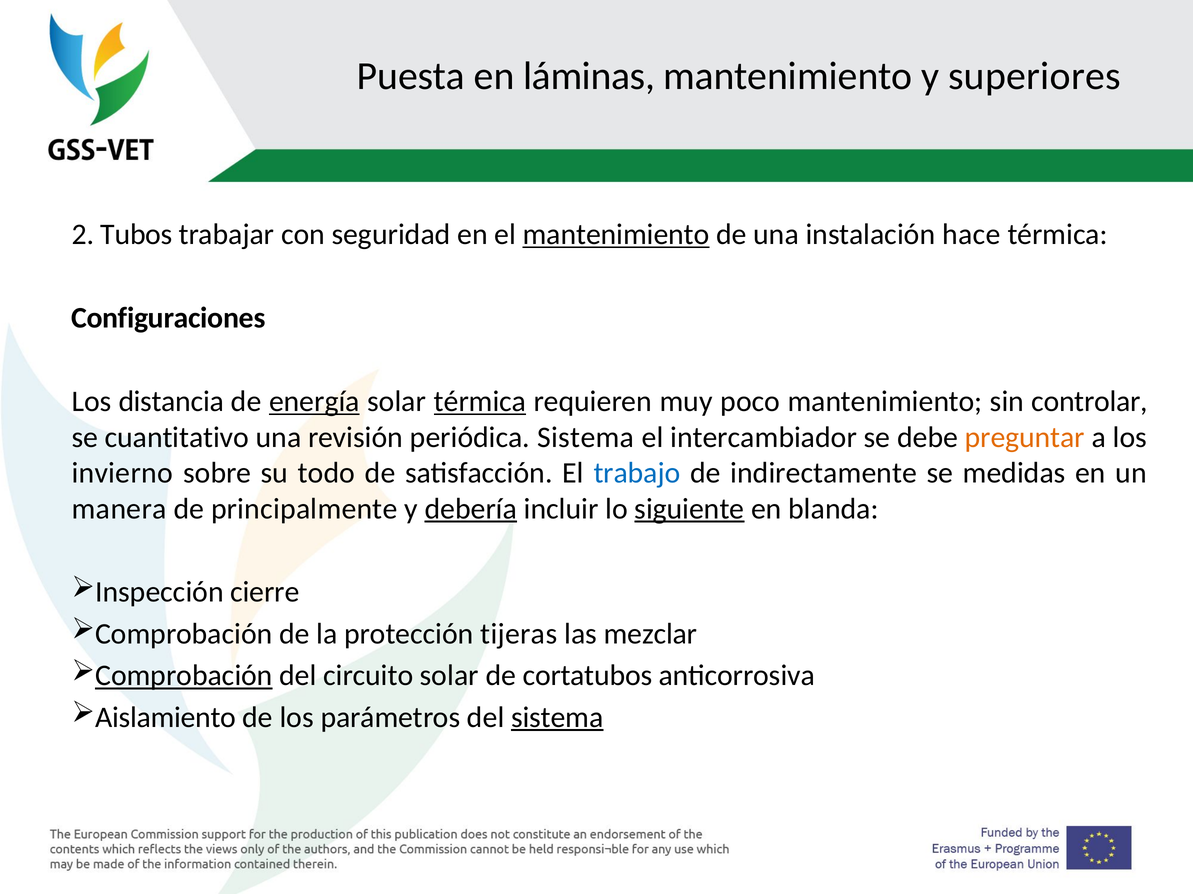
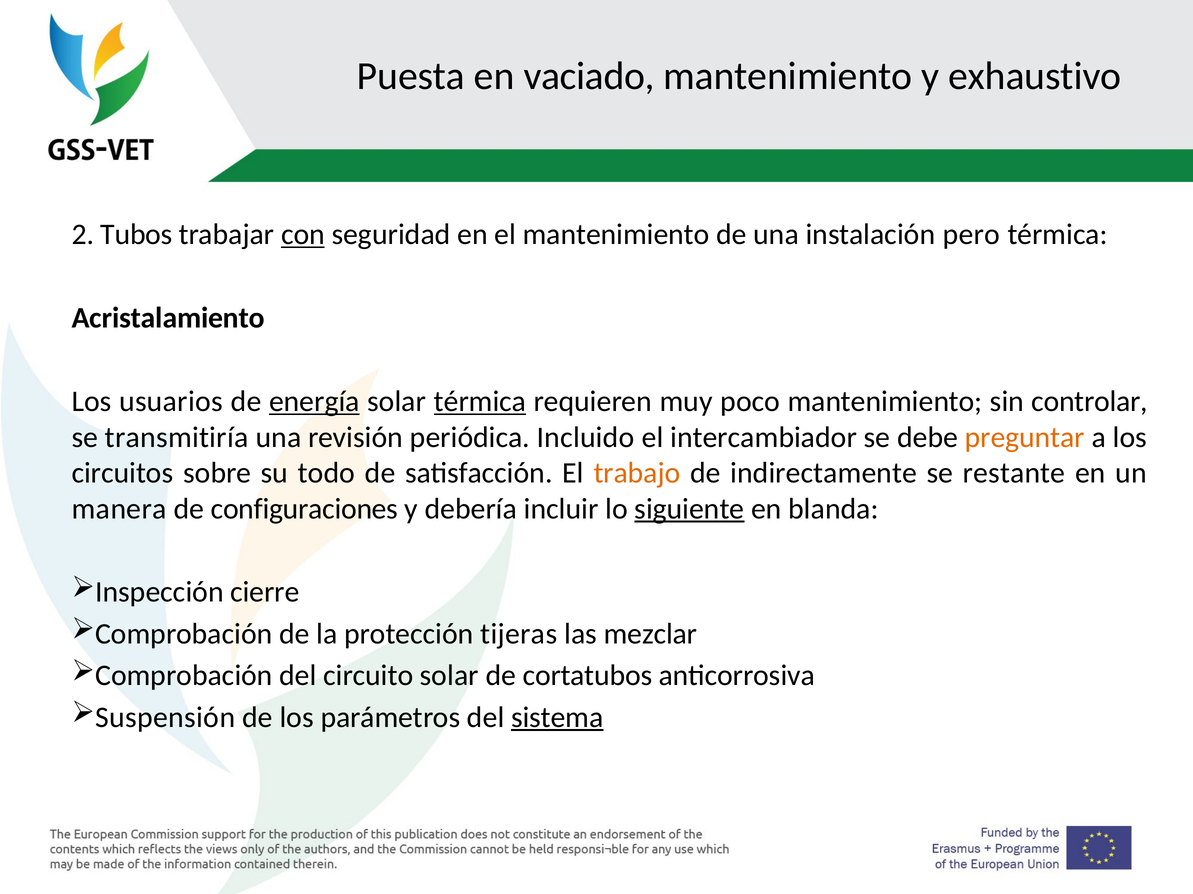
láminas: láminas -> vaciado
superiores: superiores -> exhaustivo
con underline: none -> present
mantenimiento at (616, 235) underline: present -> none
hace: hace -> pero
Configuraciones: Configuraciones -> Acristalamiento
distancia: distancia -> usuarios
cuantitativo: cuantitativo -> transmitiría
periódica Sistema: Sistema -> Incluido
invierno: invierno -> circuitos
trabajo colour: blue -> orange
medidas: medidas -> restante
principalmente: principalmente -> configuraciones
debería underline: present -> none
Comprobación at (184, 676) underline: present -> none
Aislamiento: Aislamiento -> Suspensión
